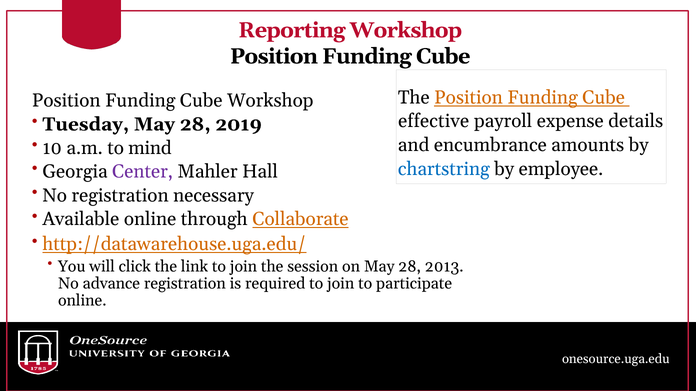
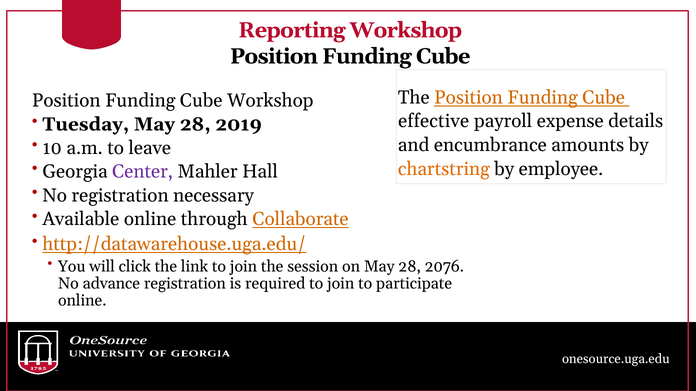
mind: mind -> leave
chartstring colour: blue -> orange
2013: 2013 -> 2076
